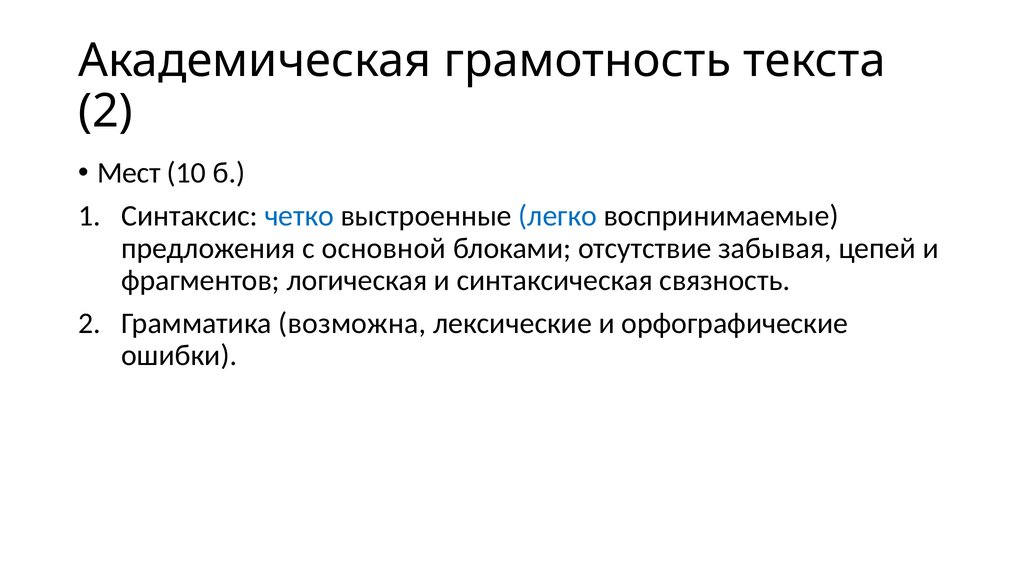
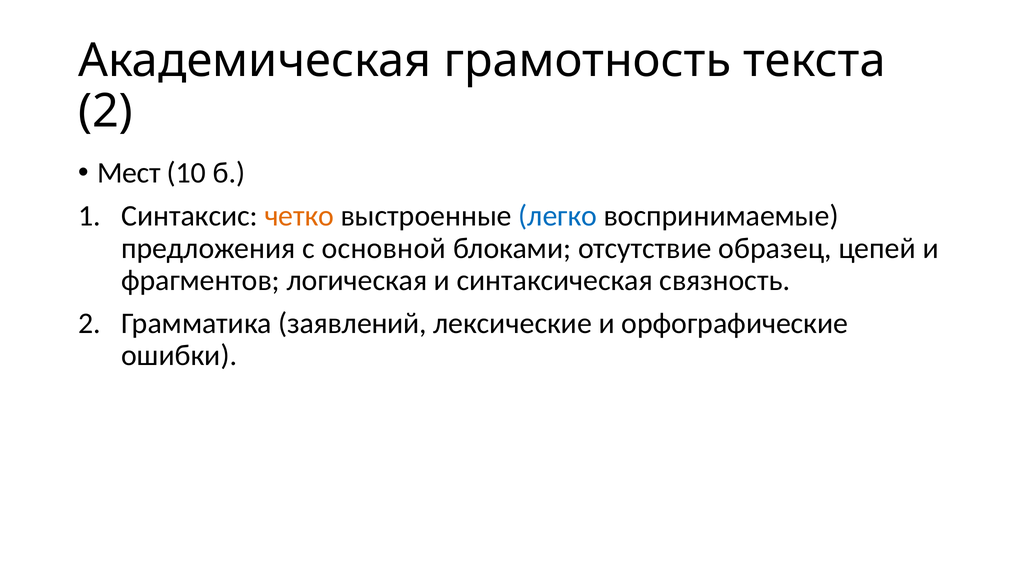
четко colour: blue -> orange
забывая: забывая -> образец
возможна: возможна -> заявлений
